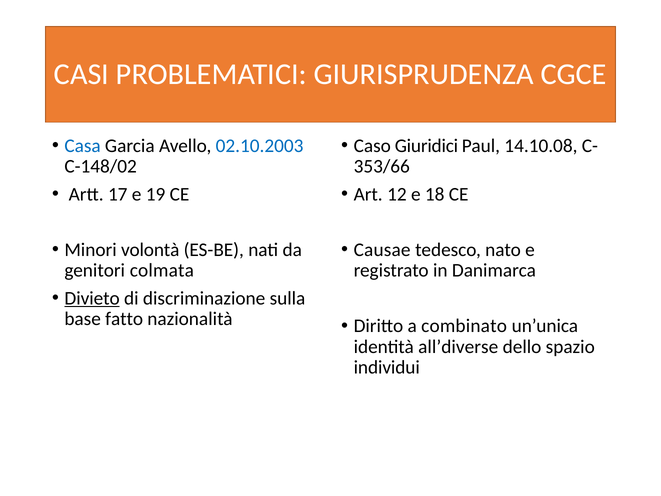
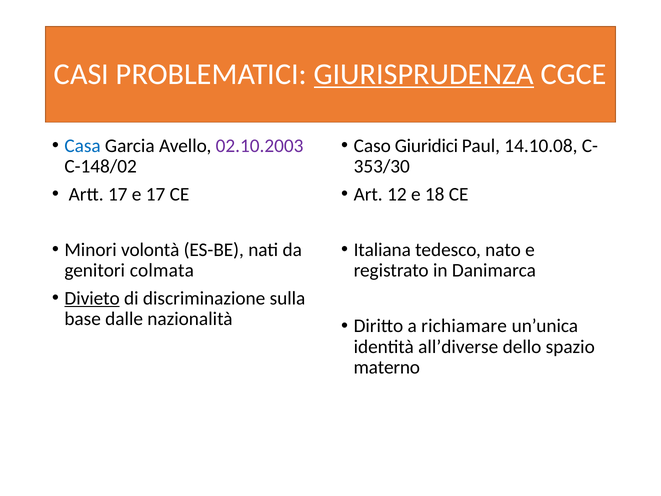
GIURISPRUDENZA underline: none -> present
02.10.2003 colour: blue -> purple
353/66: 353/66 -> 353/30
e 19: 19 -> 17
Causae: Causae -> Italiana
fatto: fatto -> dalle
combinato: combinato -> richiamare
individui: individui -> materno
